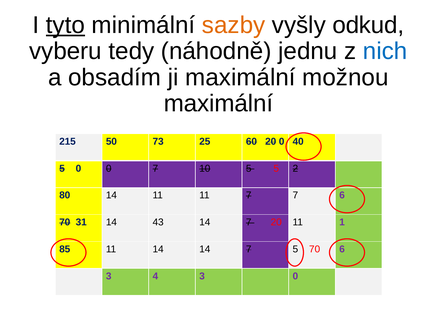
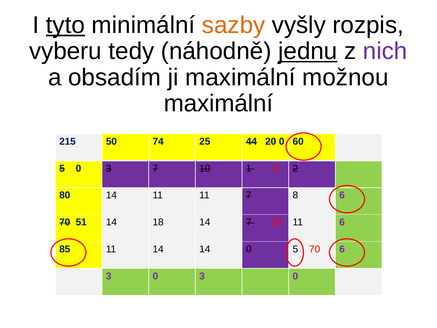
odkud: odkud -> rozpis
jednu underline: none -> present
nich colour: blue -> purple
73: 73 -> 74
60: 60 -> 44
40: 40 -> 60
5 0 0: 0 -> 3
10 5: 5 -> 1
7 7: 7 -> 8
31: 31 -> 51
43: 43 -> 18
11 1: 1 -> 6
14 14 7: 7 -> 0
4 at (155, 276): 4 -> 0
